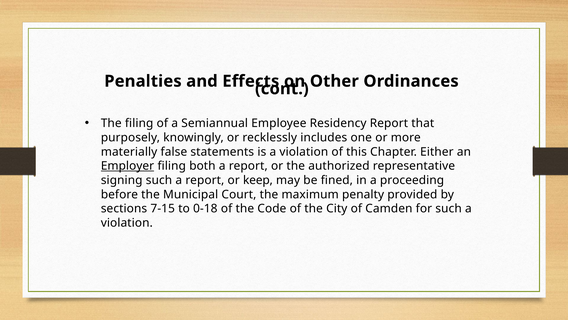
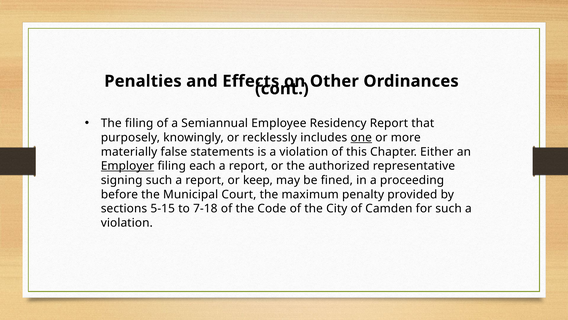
one underline: none -> present
both: both -> each
7-15: 7-15 -> 5-15
0-18: 0-18 -> 7-18
